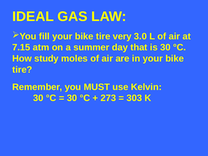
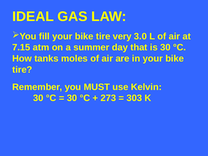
study: study -> tanks
